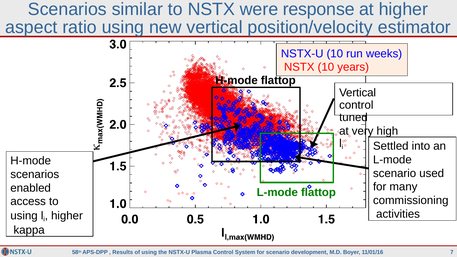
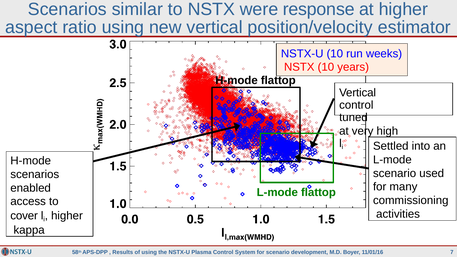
using at (24, 216): using -> cover
